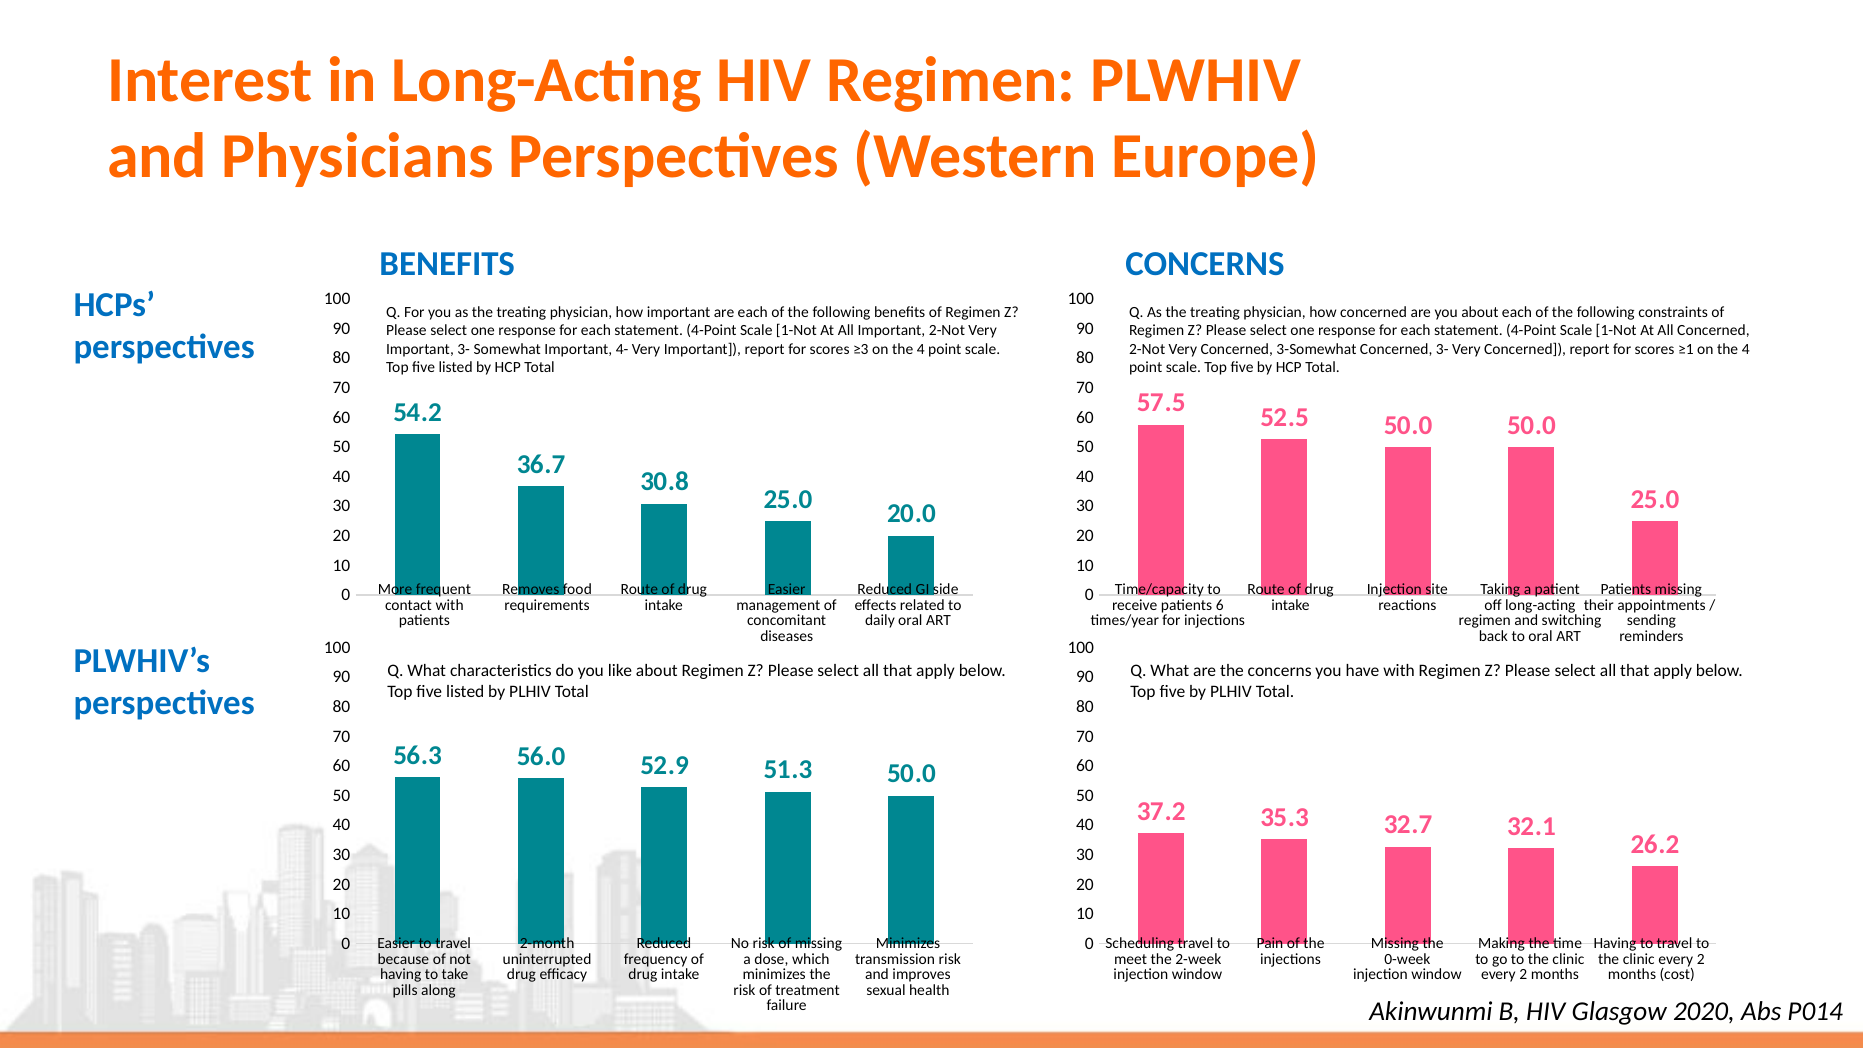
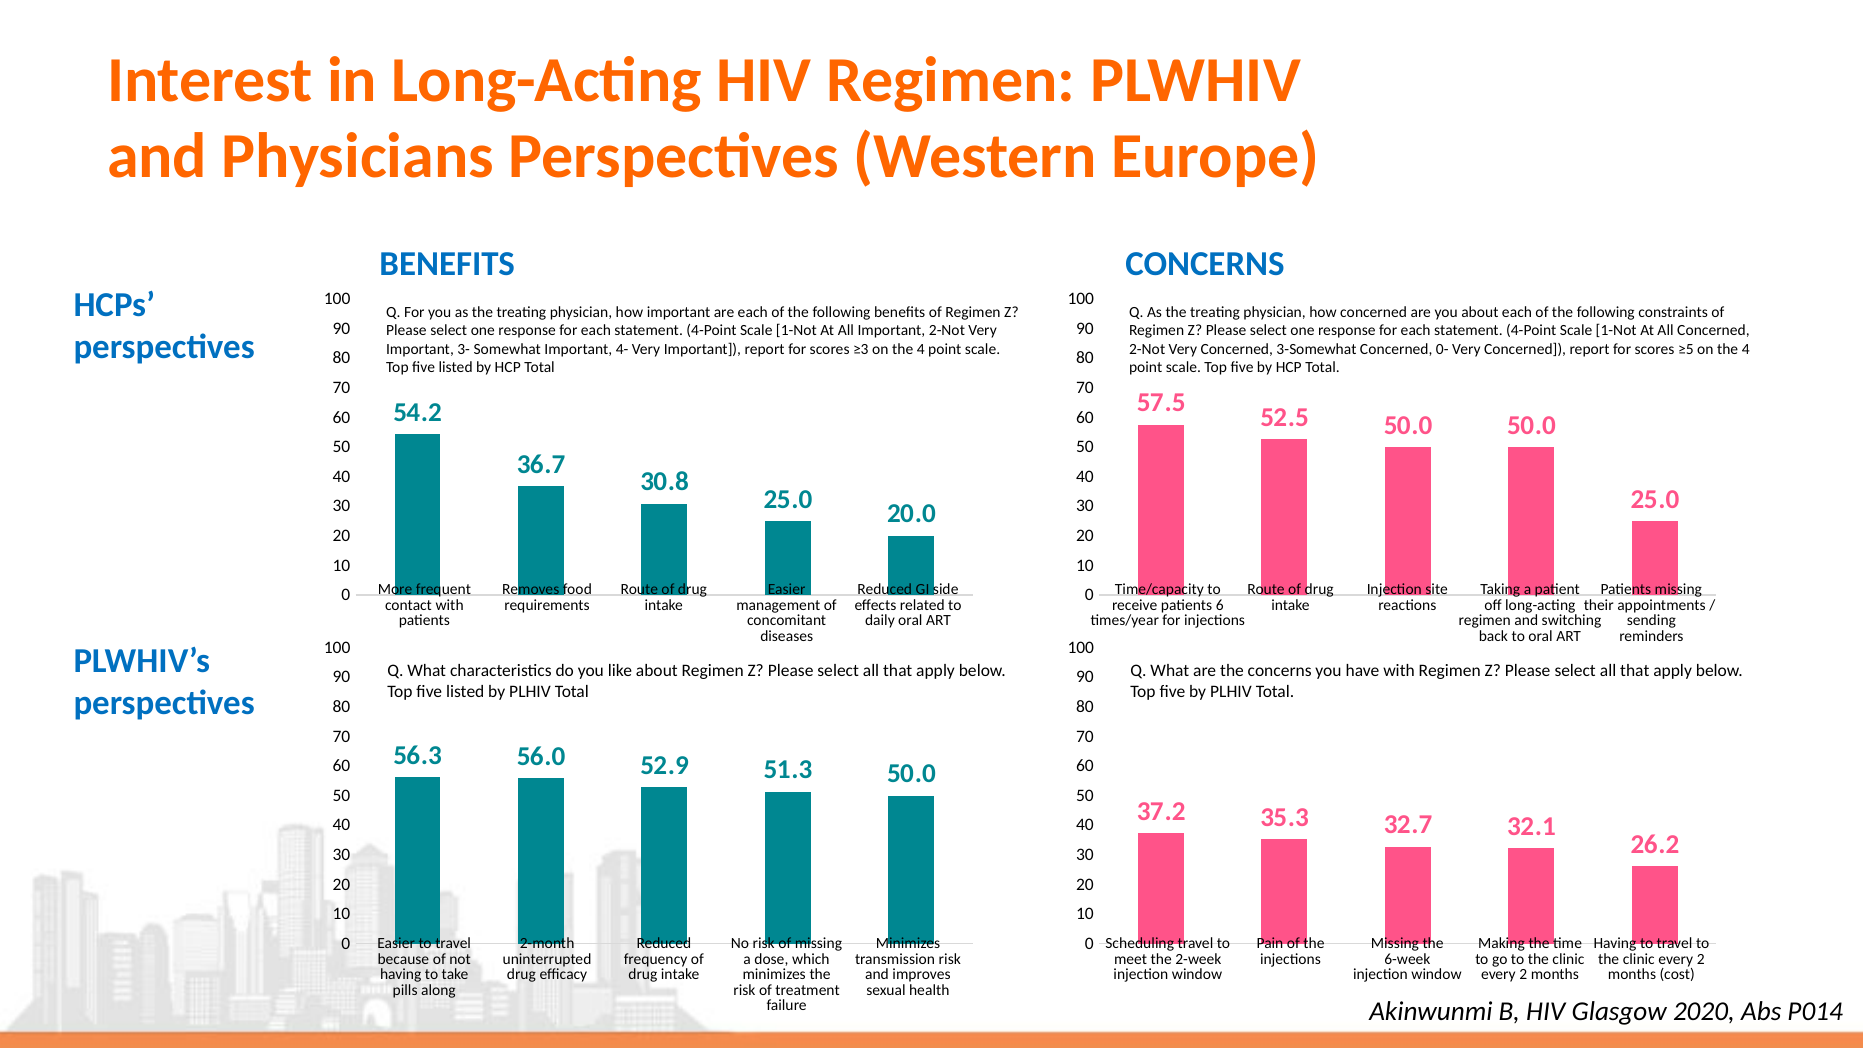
Concerned 3-: 3- -> 0-
≥1: ≥1 -> ≥5
0-week: 0-week -> 6-week
